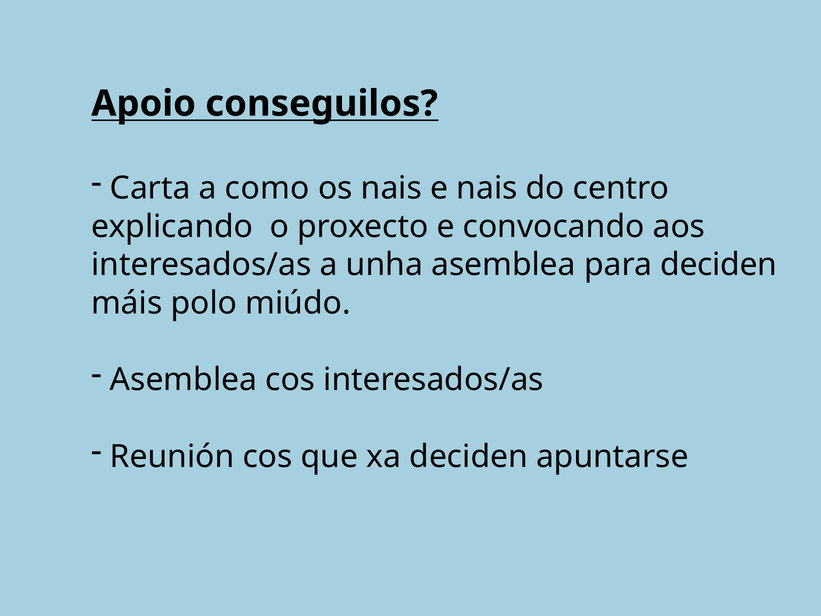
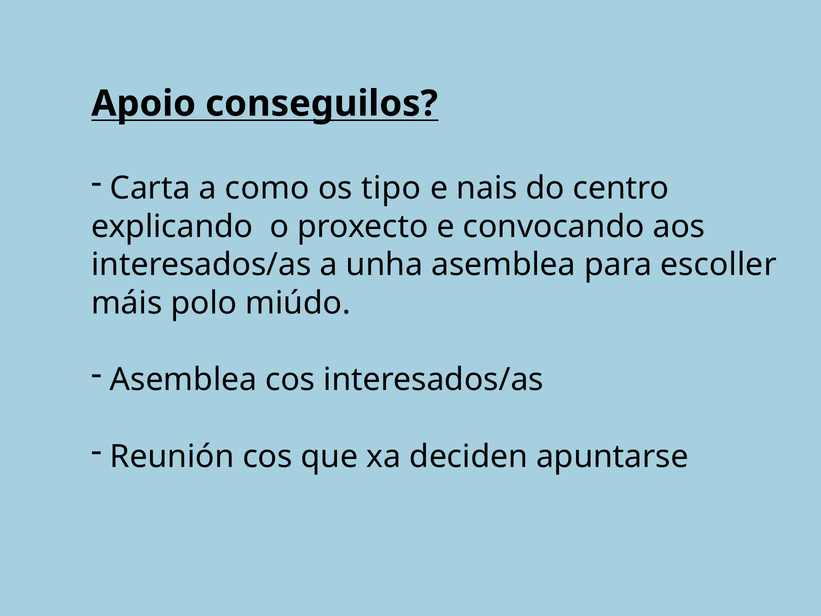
os nais: nais -> tipo
para deciden: deciden -> escoller
